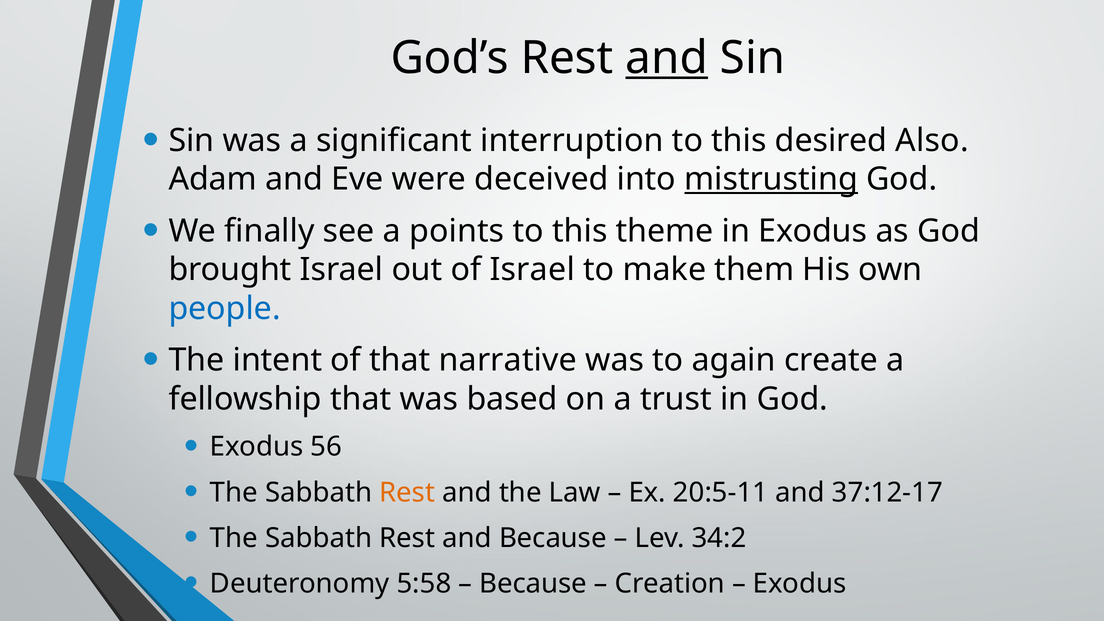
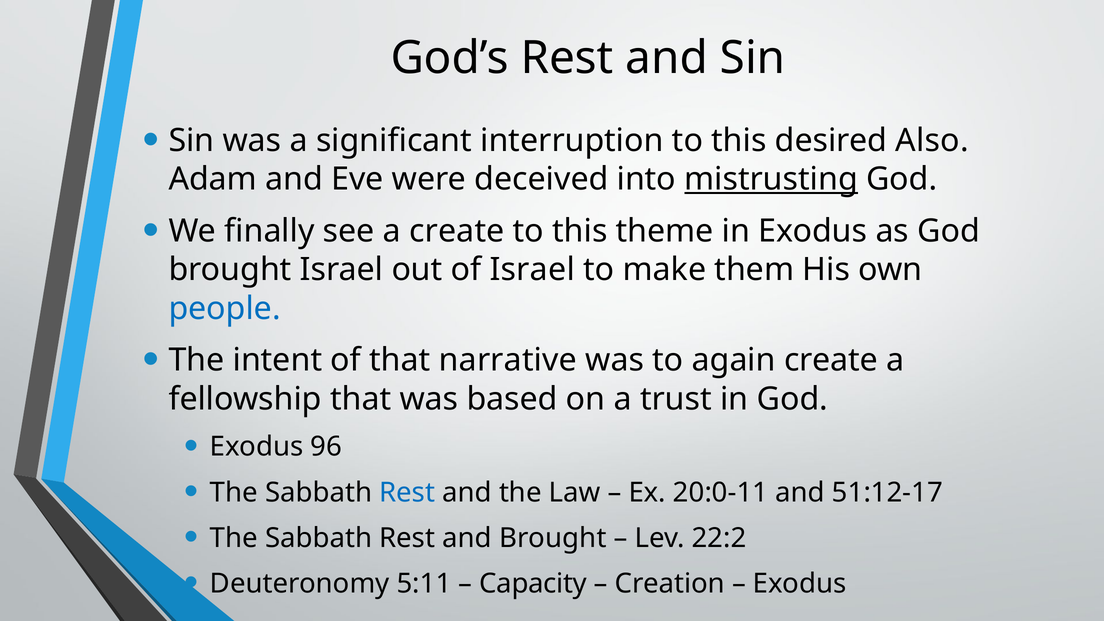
and at (667, 58) underline: present -> none
a points: points -> create
56: 56 -> 96
Rest at (407, 492) colour: orange -> blue
20:5-11: 20:5-11 -> 20:0-11
37:12-17: 37:12-17 -> 51:12-17
and Because: Because -> Brought
34:2: 34:2 -> 22:2
5:58: 5:58 -> 5:11
Because at (533, 583): Because -> Capacity
